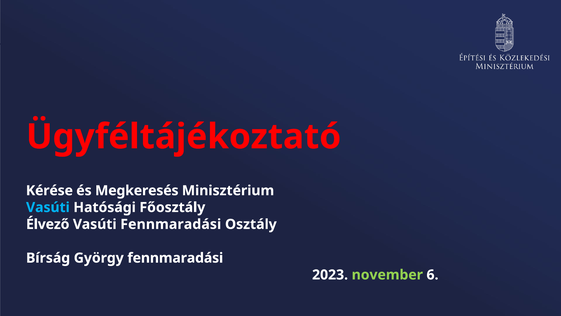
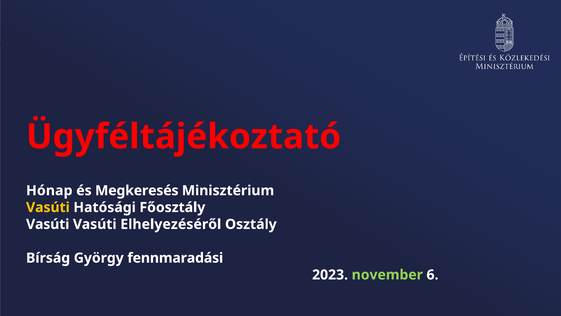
Kérése: Kérése -> Hónap
Vasúti at (48, 207) colour: light blue -> yellow
Élvező at (48, 224): Élvező -> Vasúti
Vasúti Fennmaradási: Fennmaradási -> Elhelyezéséről
